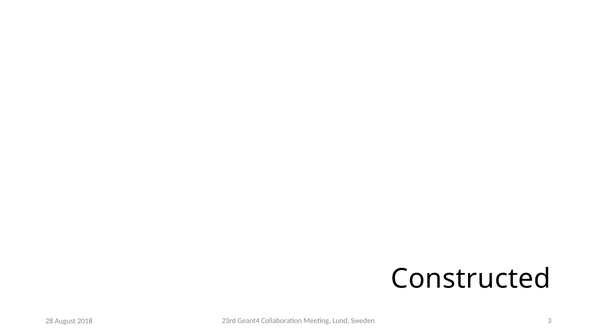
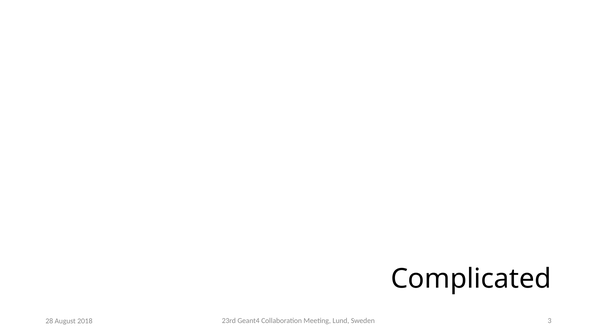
Constructed: Constructed -> Complicated
